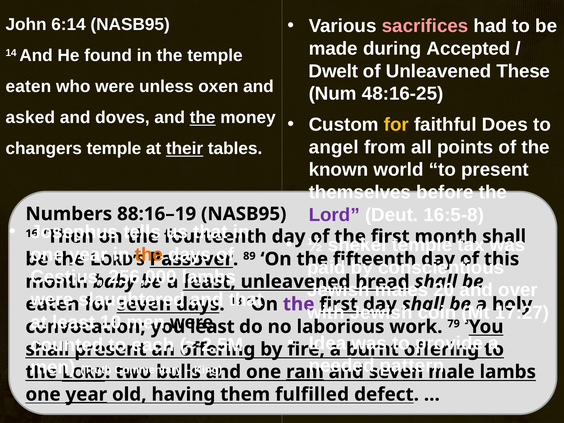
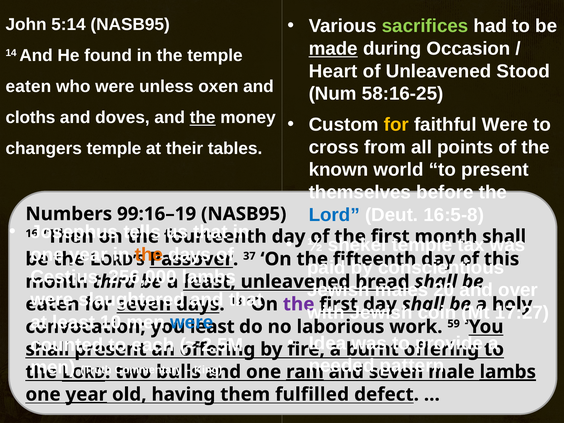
sacrifices colour: pink -> light green
6:14: 6:14 -> 5:14
made underline: none -> present
Accepted: Accepted -> Occasion
Dwelt: Dwelt -> Heart
These: These -> Stood
48:16-25: 48:16-25 -> 58:16-25
asked: asked -> cloths
faithful Does: Does -> Were
angel: angel -> cross
their underline: present -> none
Lord colour: purple -> blue
88:16–19: 88:16–19 -> 99:16–19
89: 89 -> 37
baby: baby -> third
were at (192, 322) colour: black -> blue
79: 79 -> 59
lambs at (508, 372) underline: none -> present
